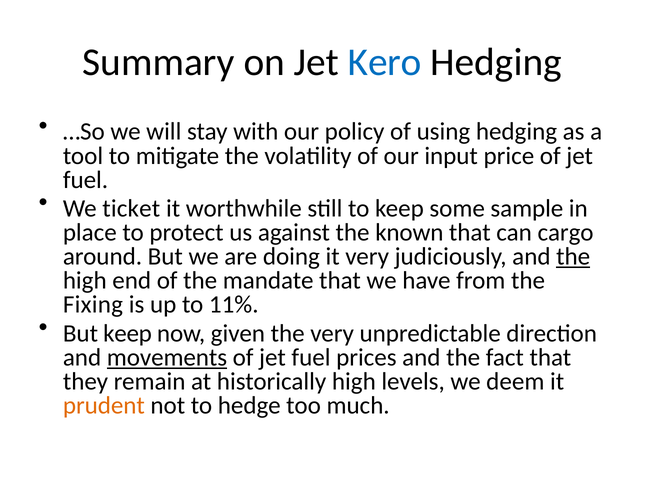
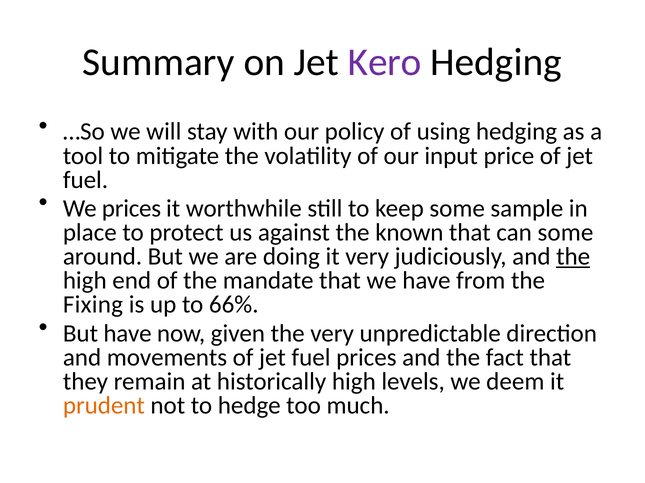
Kero colour: blue -> purple
We ticket: ticket -> prices
can cargo: cargo -> some
11%: 11% -> 66%
But keep: keep -> have
movements underline: present -> none
